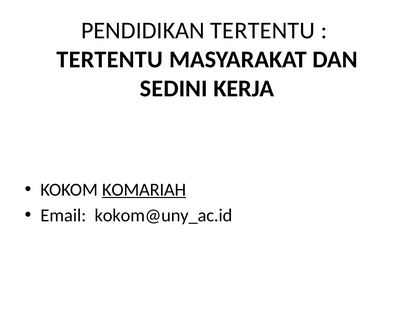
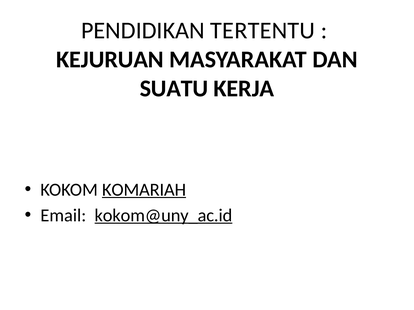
TERTENTU at (110, 60): TERTENTU -> KEJURUAN
SEDINI: SEDINI -> SUATU
kokom@uny_ac.id underline: none -> present
